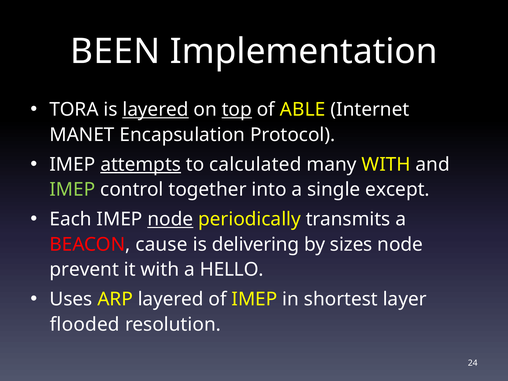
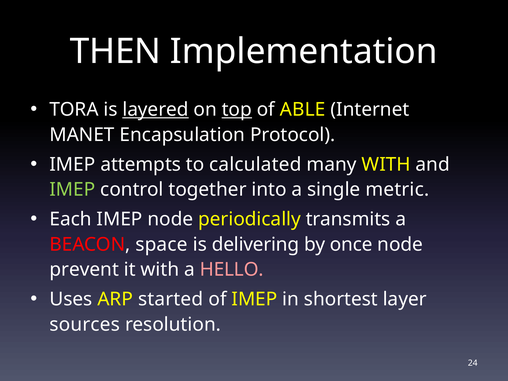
BEEN: BEEN -> THEN
attempts underline: present -> none
except: except -> metric
node at (170, 219) underline: present -> none
cause: cause -> space
sizes: sizes -> once
HELLO colour: white -> pink
ARP layered: layered -> started
flooded: flooded -> sources
